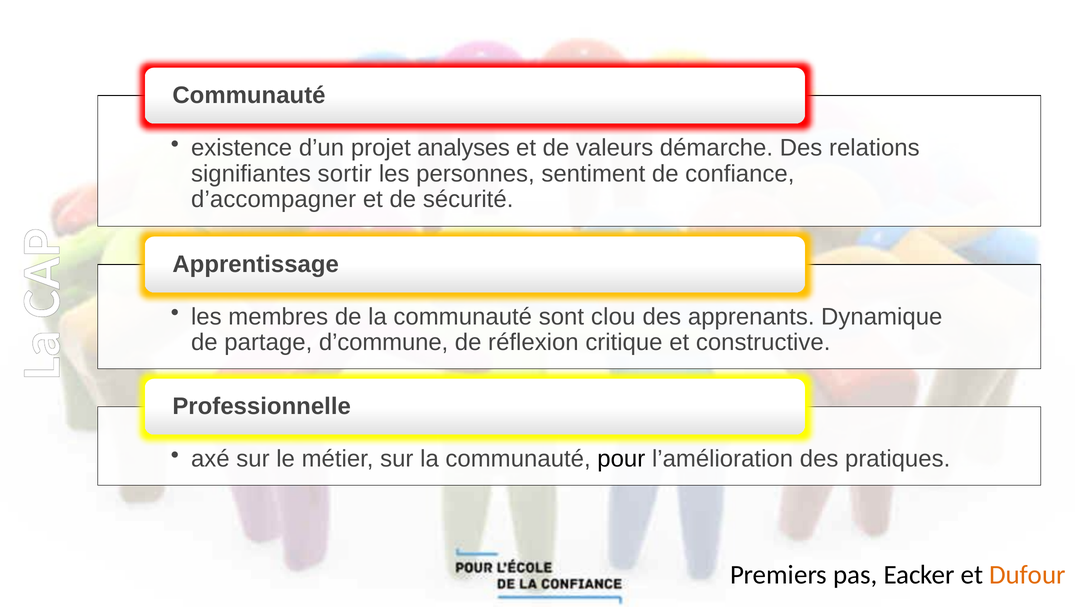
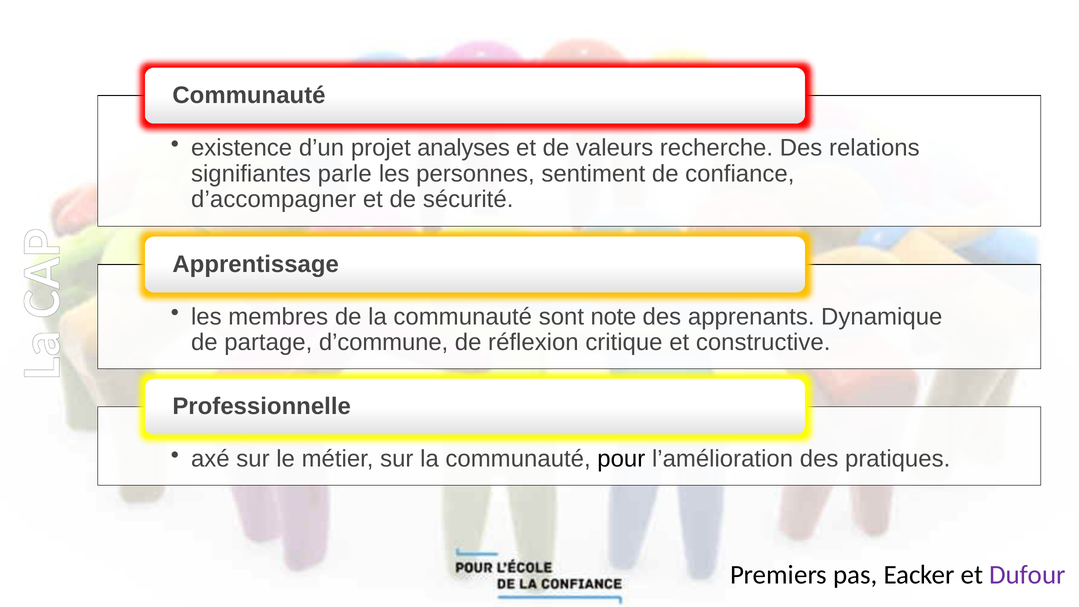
démarche: démarche -> recherche
sortir: sortir -> parle
clou: clou -> note
Dufour colour: orange -> purple
